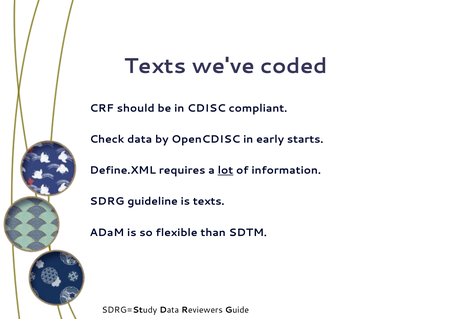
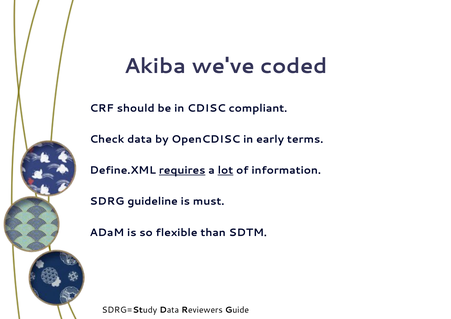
Texts at (155, 66): Texts -> Akiba
starts: starts -> terms
requires underline: none -> present
is texts: texts -> must
